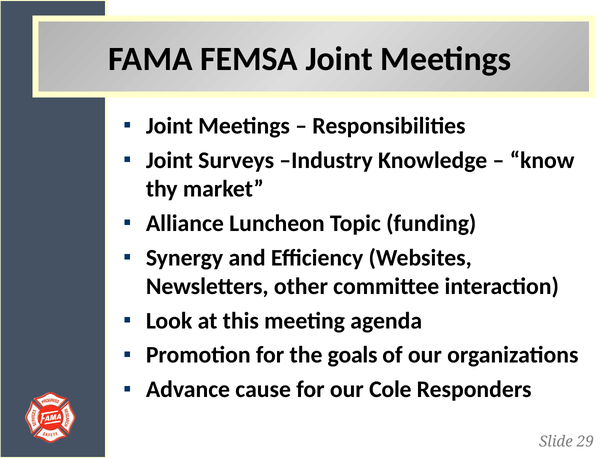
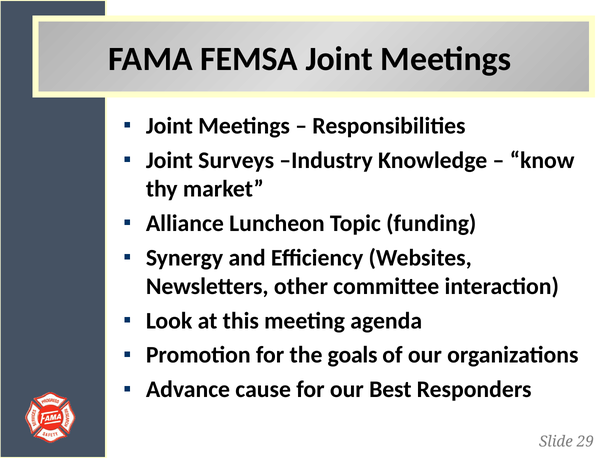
Cole: Cole -> Best
